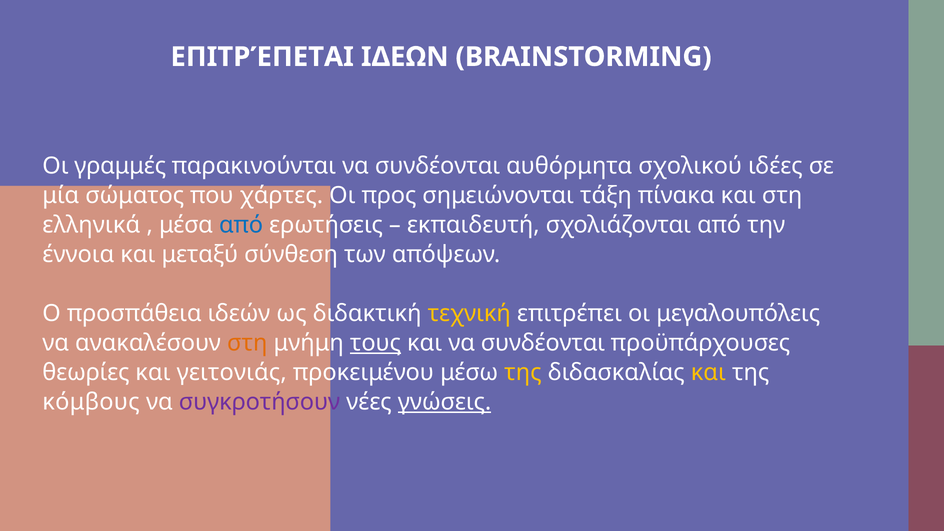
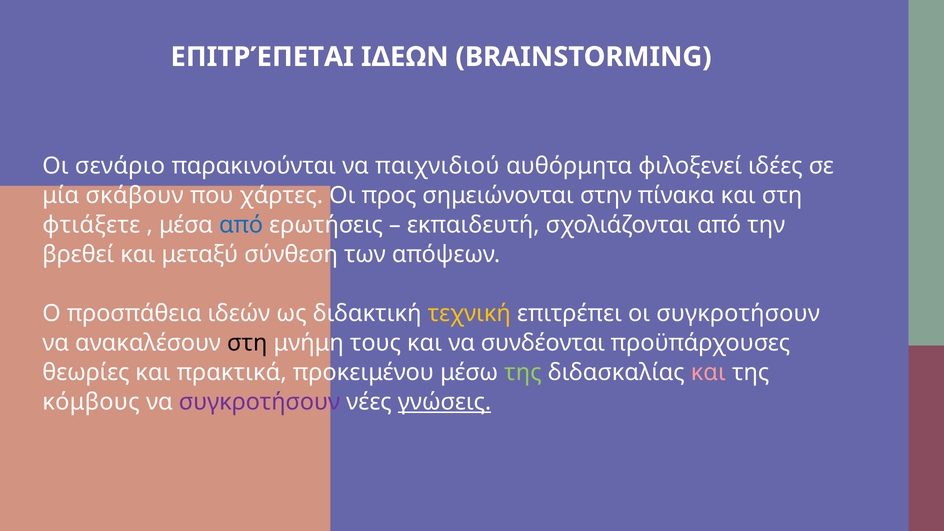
γραμμές: γραμμές -> σενάριο
παρακινούνται να συνδέονται: συνδέονται -> παιχνιδιού
σχολικού: σχολικού -> φιλοξενεί
σώματος: σώματος -> σκάβουν
τάξη: τάξη -> στην
ελληνικά: ελληνικά -> φτιάξετε
έννοια: έννοια -> βρεθεί
οι μεγαλουπόλεις: μεγαλουπόλεις -> συγκροτήσουν
στη at (247, 343) colour: orange -> black
τους underline: present -> none
γειτονιάς: γειτονιάς -> πρακτικά
της at (523, 372) colour: yellow -> light green
και at (708, 372) colour: yellow -> pink
